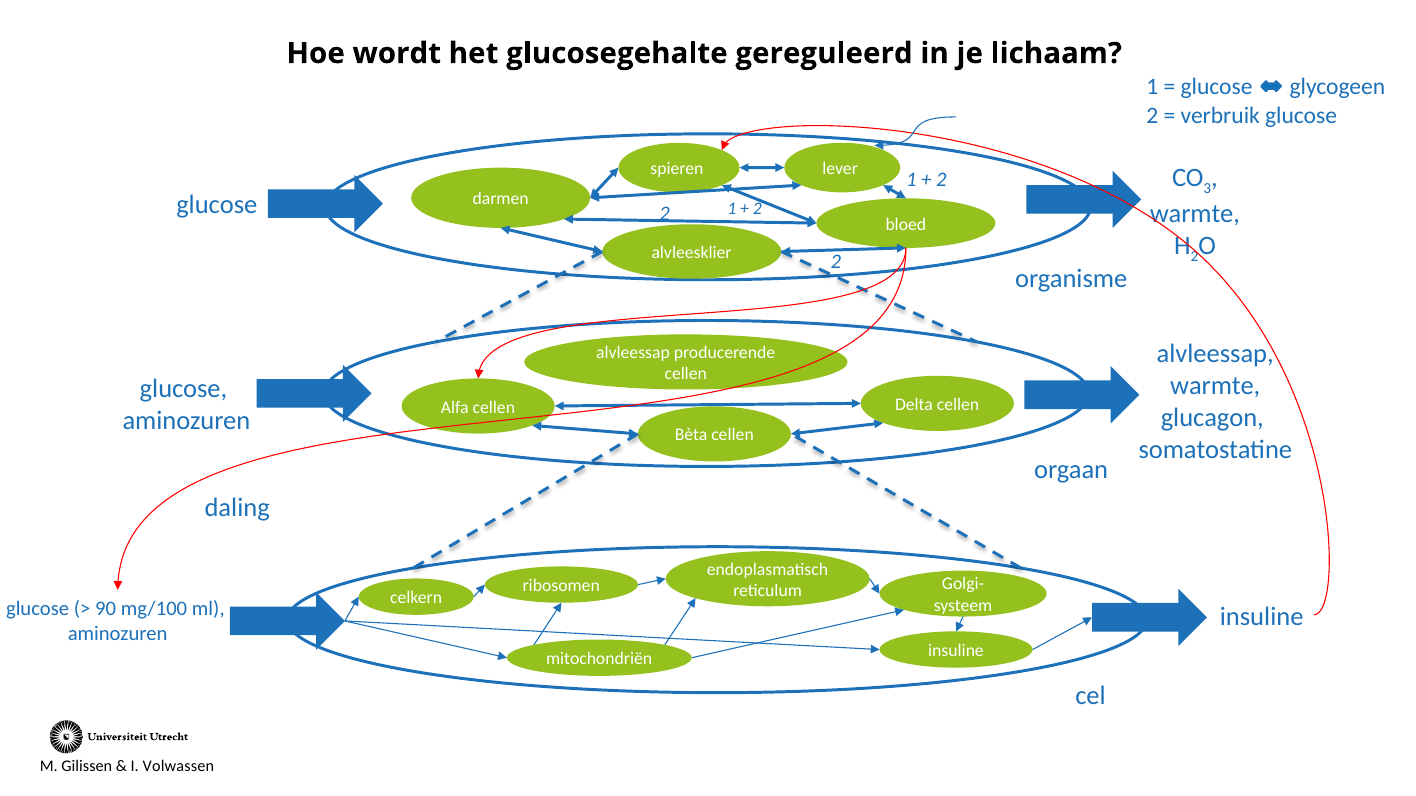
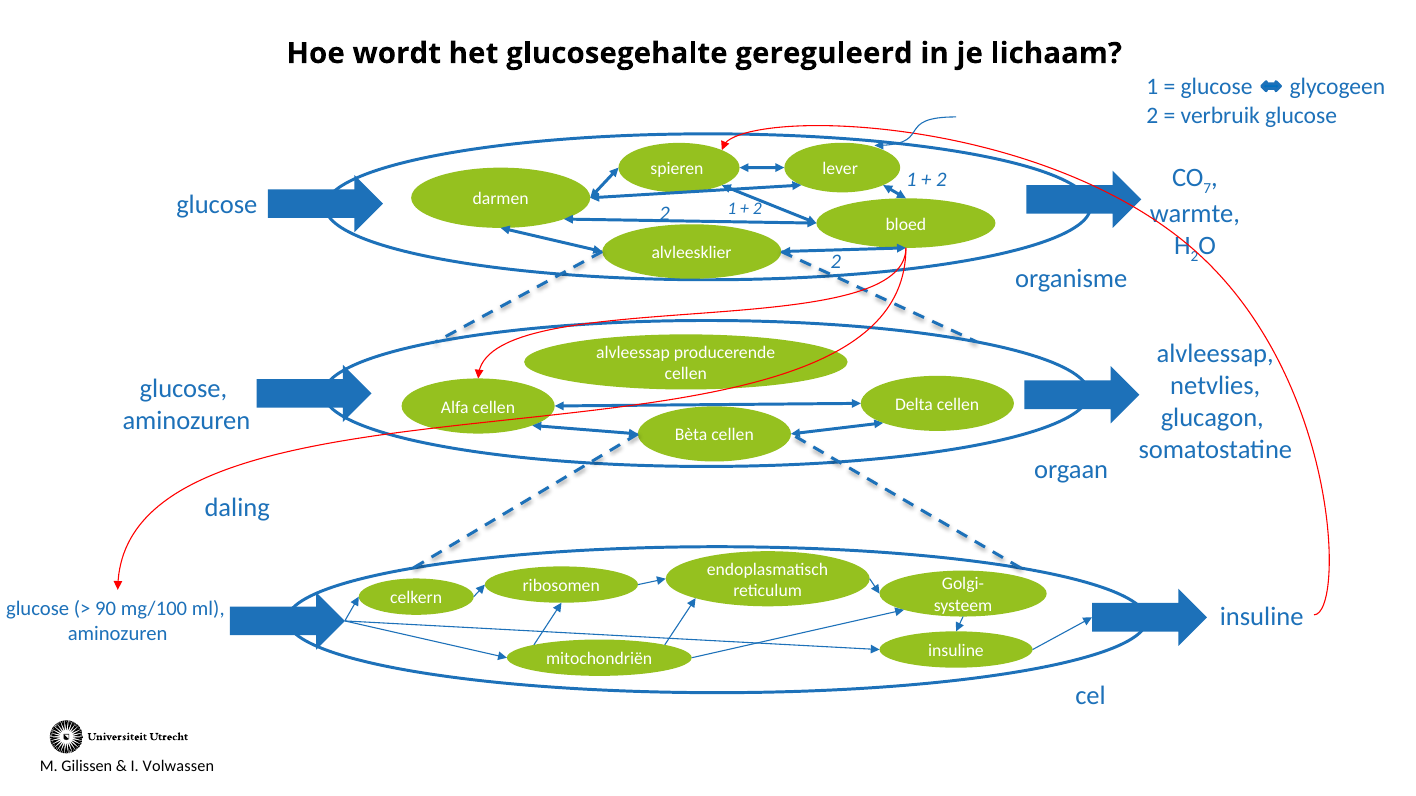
3: 3 -> 7
warmte at (1215, 386): warmte -> netvlies
